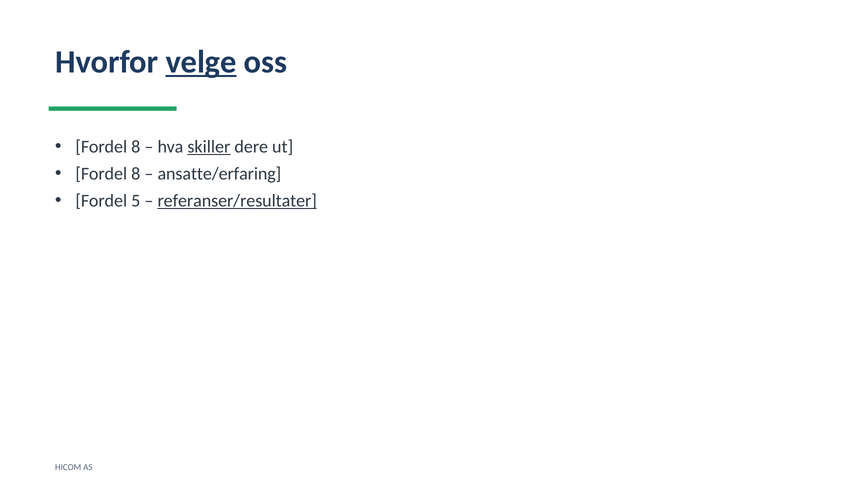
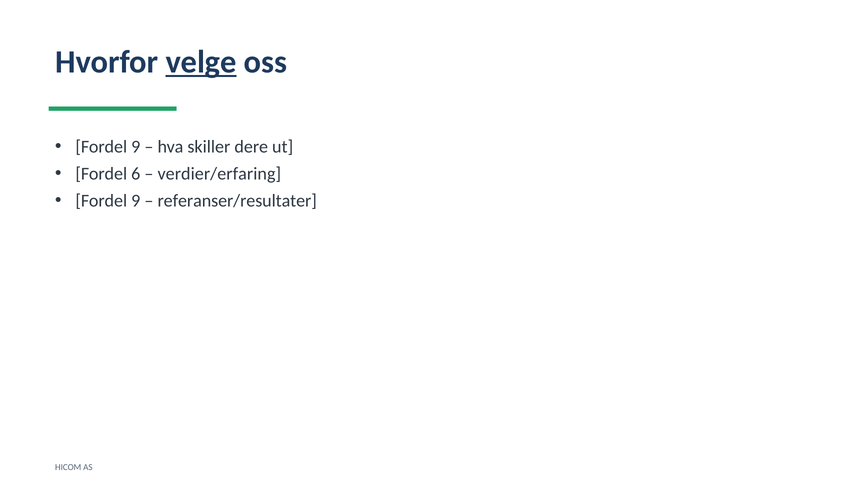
8 at (136, 147): 8 -> 9
skiller underline: present -> none
8 at (136, 174): 8 -> 6
ansatte/erfaring: ansatte/erfaring -> verdier/erfaring
5 at (136, 201): 5 -> 9
referanser/resultater underline: present -> none
